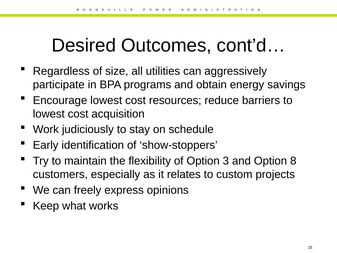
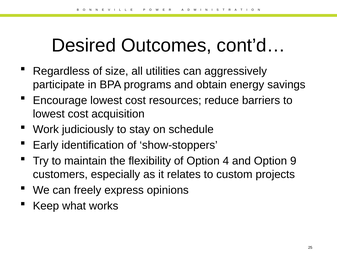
3: 3 -> 4
8: 8 -> 9
